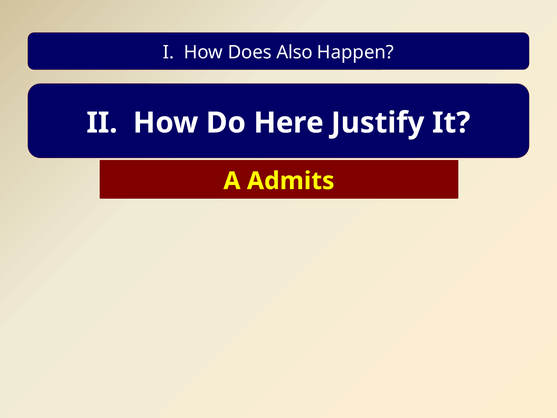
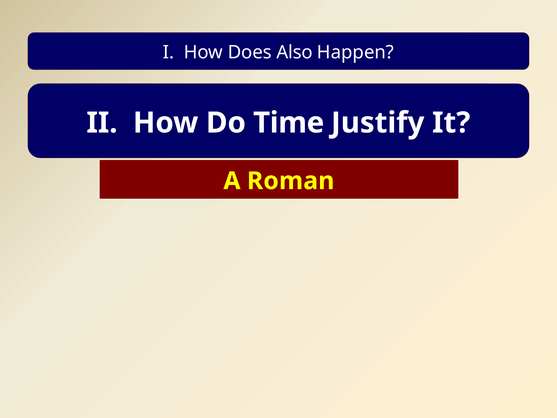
Here: Here -> Time
Admits: Admits -> Roman
